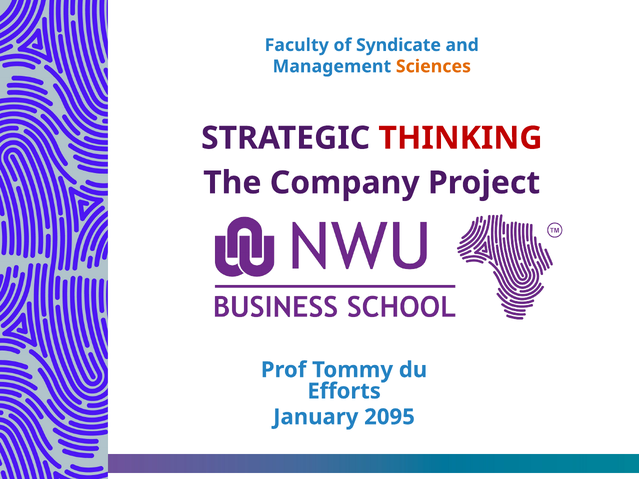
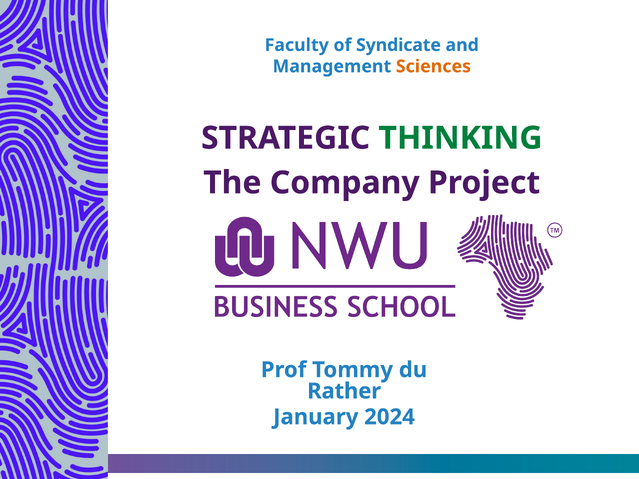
THINKING colour: red -> green
Efforts: Efforts -> Rather
2095: 2095 -> 2024
